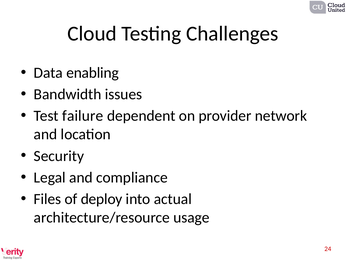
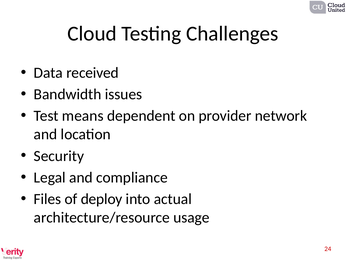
enabling: enabling -> received
failure: failure -> means
